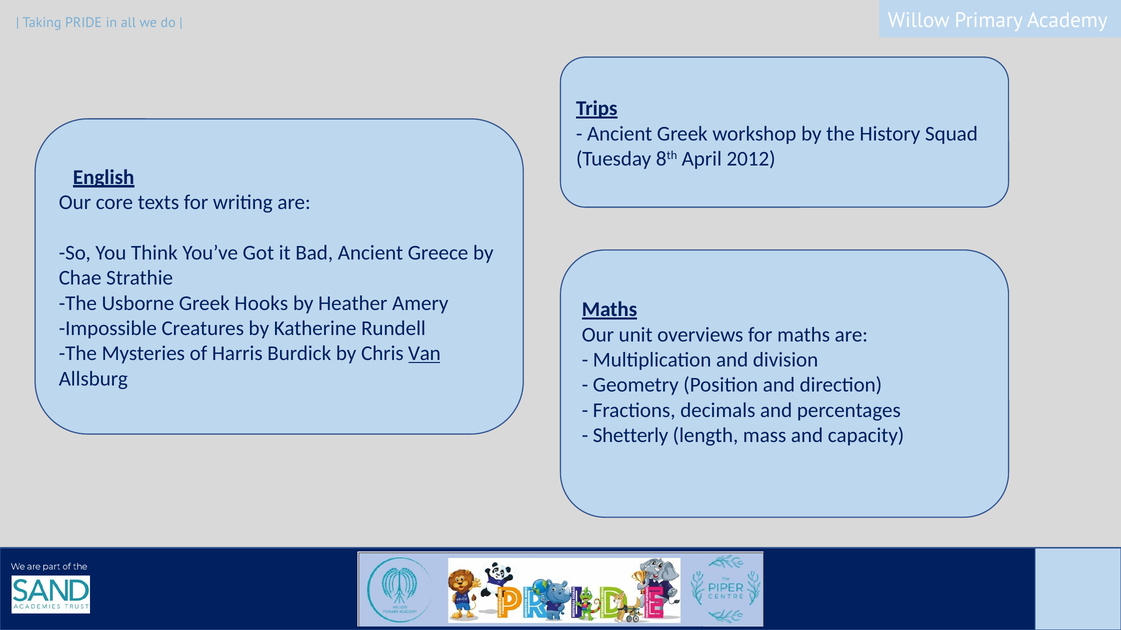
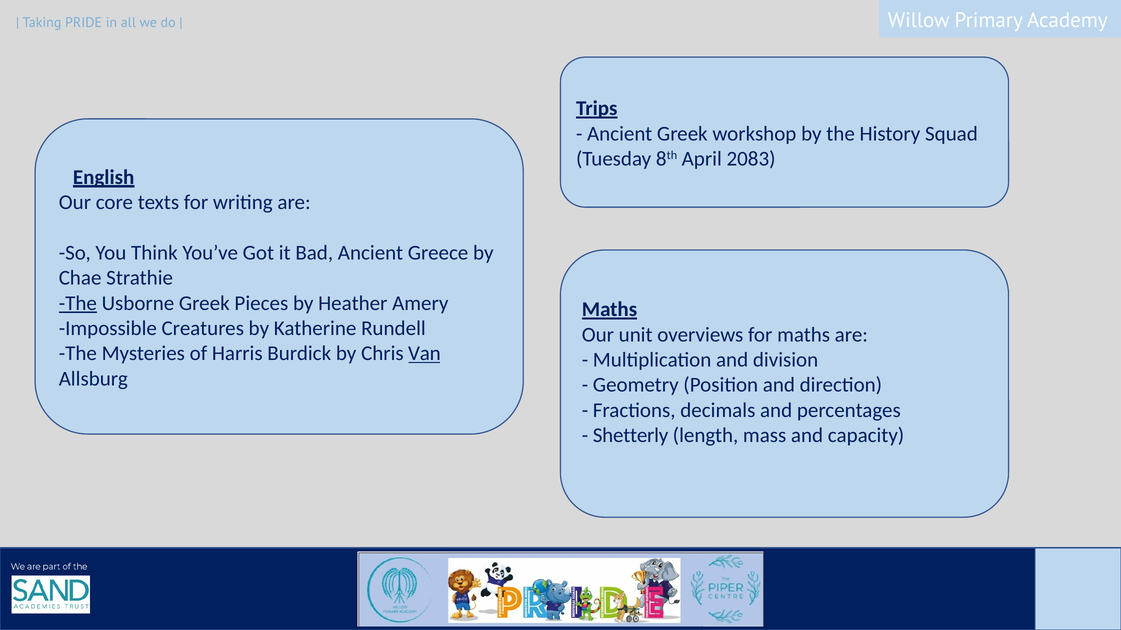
2012: 2012 -> 2083
The at (78, 303) underline: none -> present
Hooks: Hooks -> Pieces
